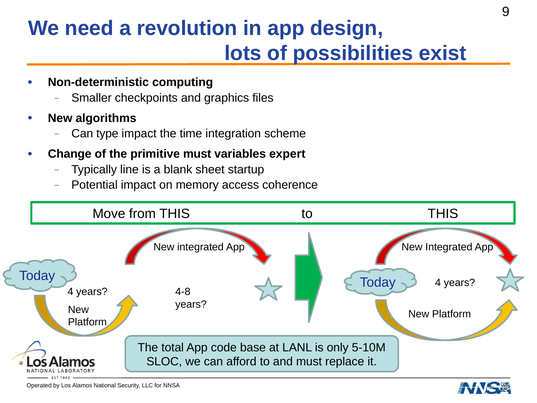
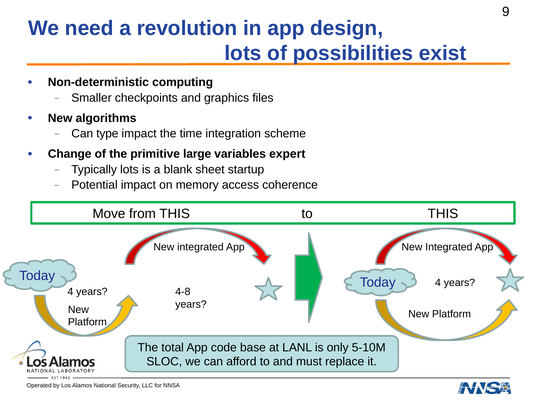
primitive must: must -> large
Typically line: line -> lots
